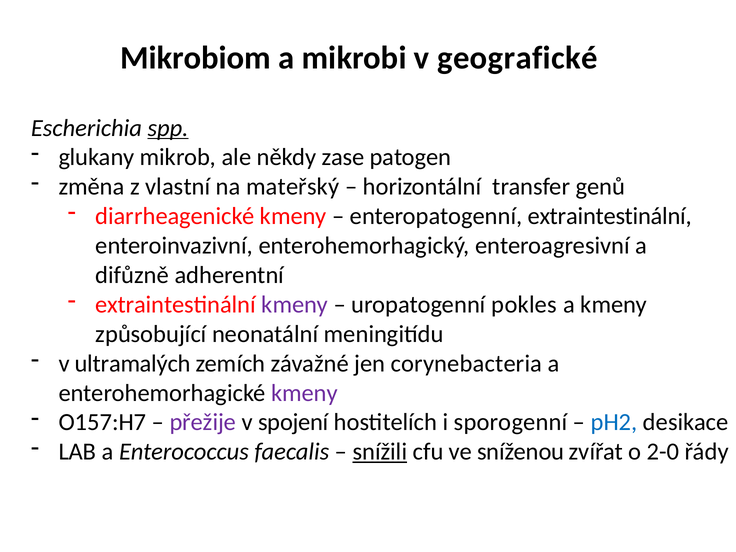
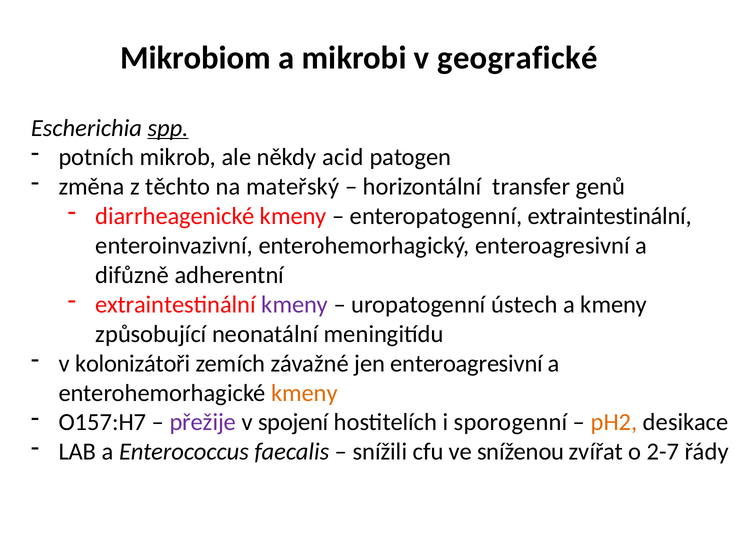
glukany: glukany -> potních
zase: zase -> acid
vlastní: vlastní -> těchto
pokles: pokles -> ústech
ultramalých: ultramalých -> kolonizátoři
jen corynebacteria: corynebacteria -> enteroagresivní
kmeny at (304, 393) colour: purple -> orange
pH2 colour: blue -> orange
snížili underline: present -> none
2-0: 2-0 -> 2-7
